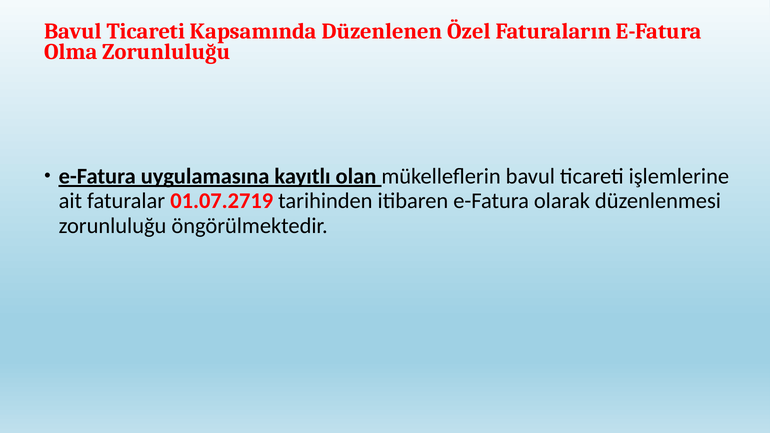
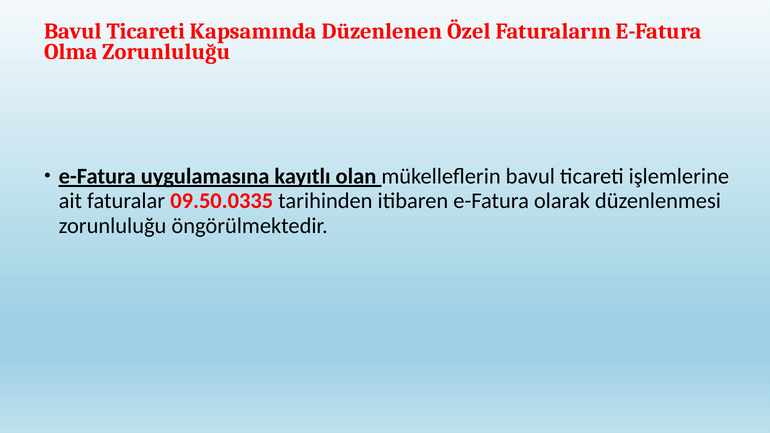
01.07.2719: 01.07.2719 -> 09.50.0335
